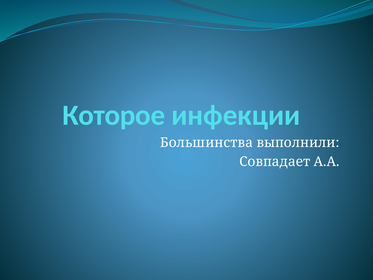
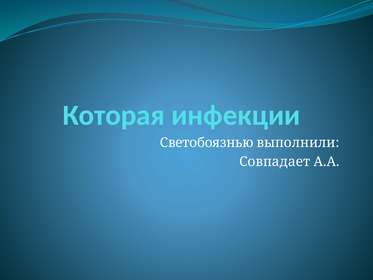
Которое: Которое -> Которая
Большинства: Большинства -> Светобоязнью
